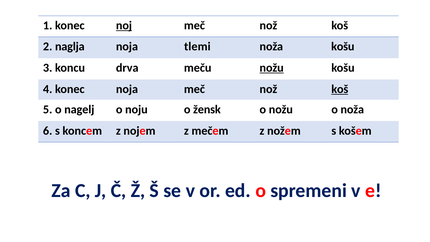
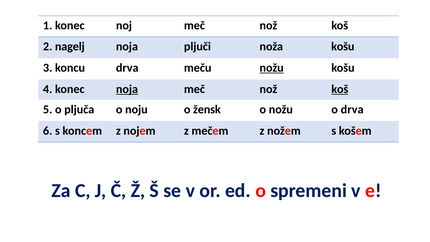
noj underline: present -> none
naglja: naglja -> nagelj
tlemi: tlemi -> pljuči
noja at (127, 89) underline: none -> present
nagelj: nagelj -> pljuča
o noža: noža -> drva
